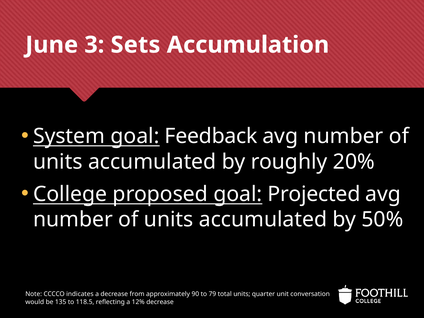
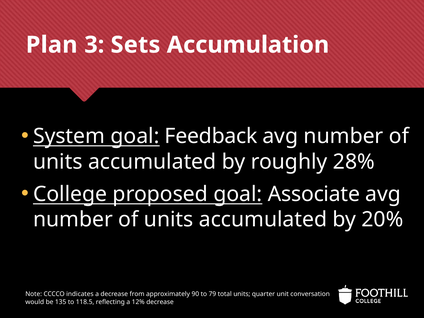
June: June -> Plan
20%: 20% -> 28%
Projected: Projected -> Associate
50%: 50% -> 20%
